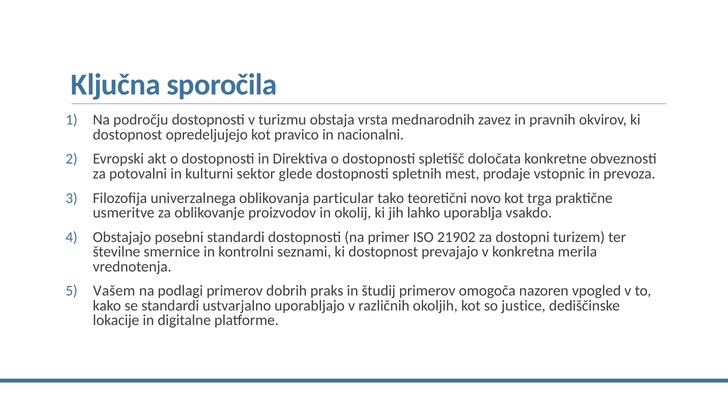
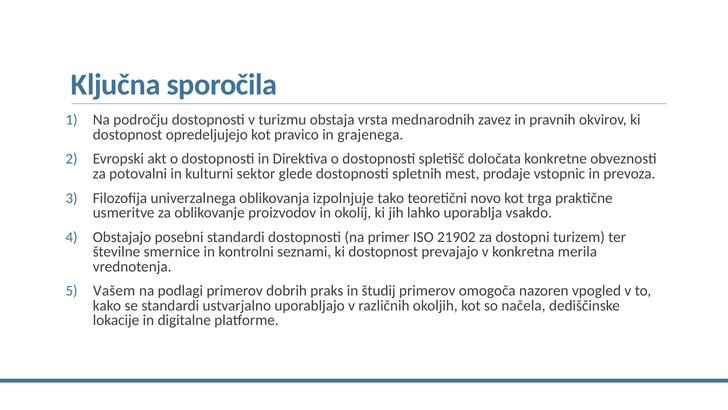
nacionalni: nacionalni -> grajenega
particular: particular -> izpolnjuje
justice: justice -> načela
